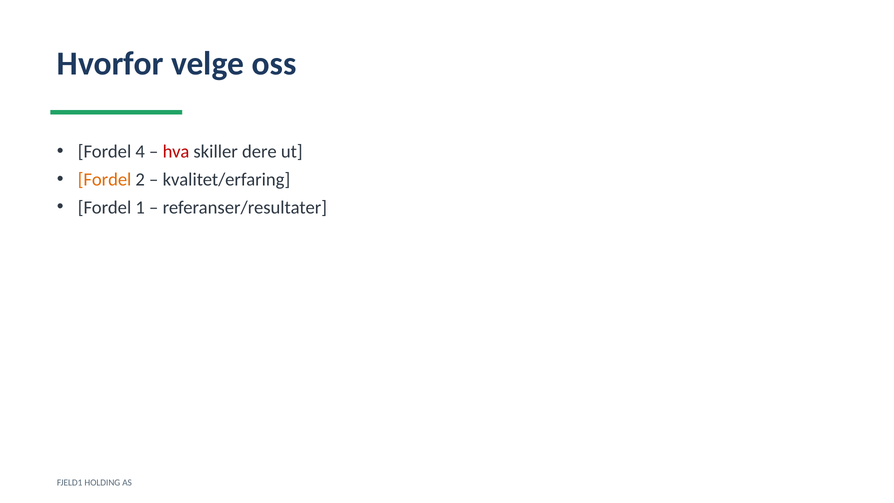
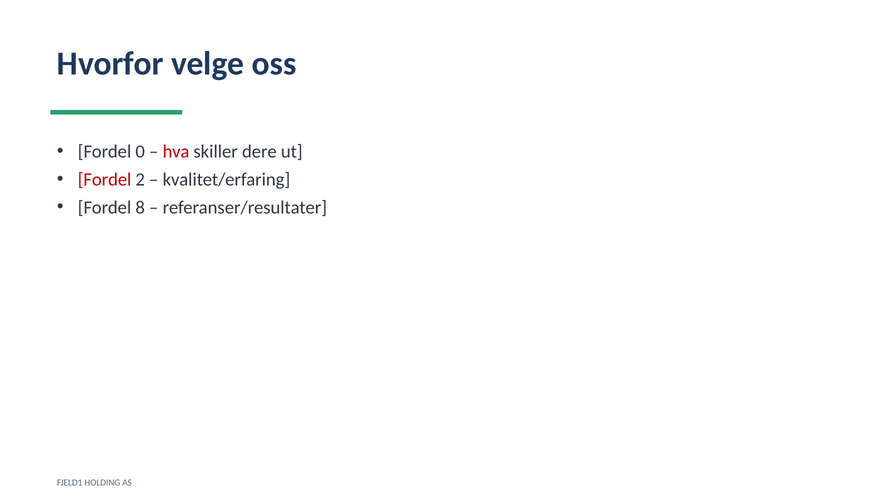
4: 4 -> 0
Fordel at (105, 179) colour: orange -> red
1: 1 -> 8
